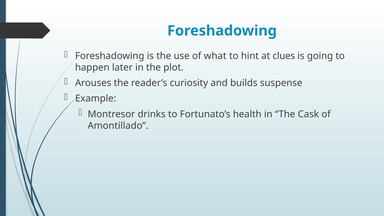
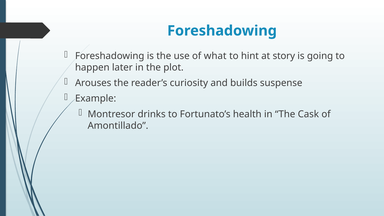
clues: clues -> story
